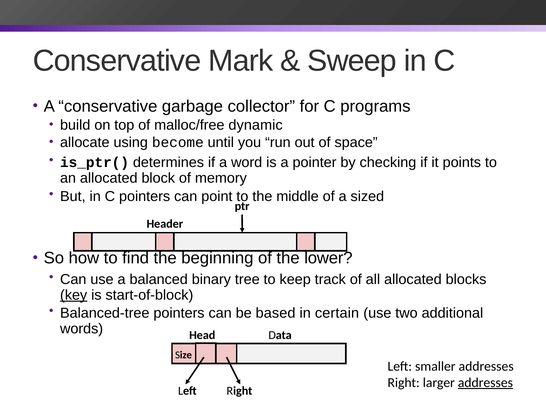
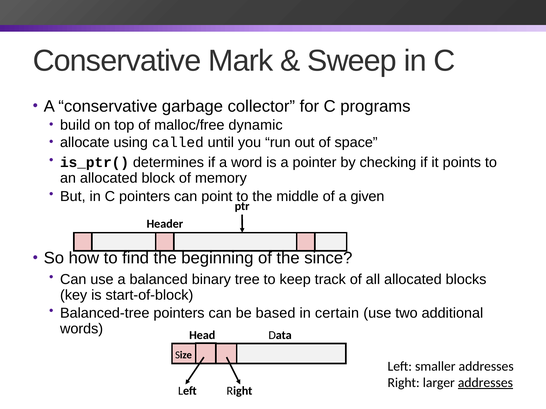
become: become -> called
sized: sized -> given
lower: lower -> since
key underline: present -> none
